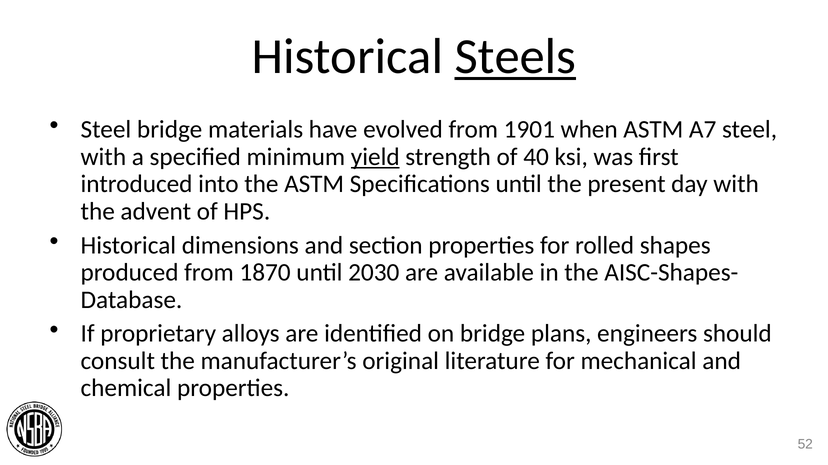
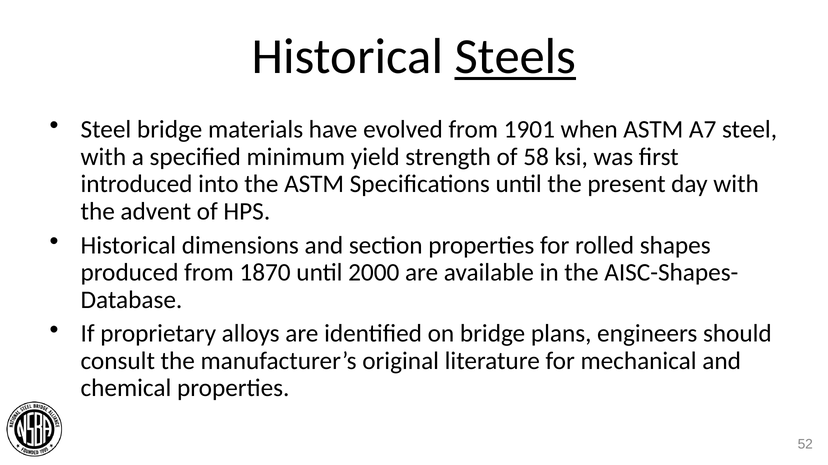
yield underline: present -> none
40: 40 -> 58
2030: 2030 -> 2000
